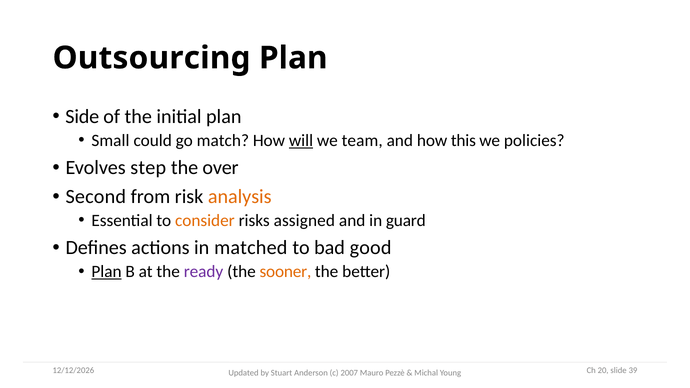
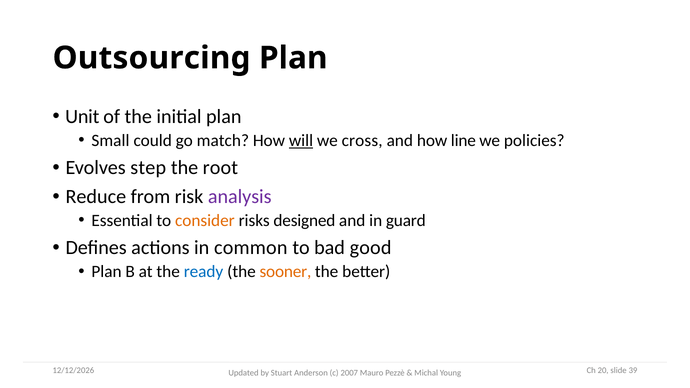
Side: Side -> Unit
team: team -> cross
this: this -> line
over: over -> root
Second: Second -> Reduce
analysis colour: orange -> purple
assigned: assigned -> designed
matched: matched -> common
Plan at (107, 272) underline: present -> none
ready colour: purple -> blue
